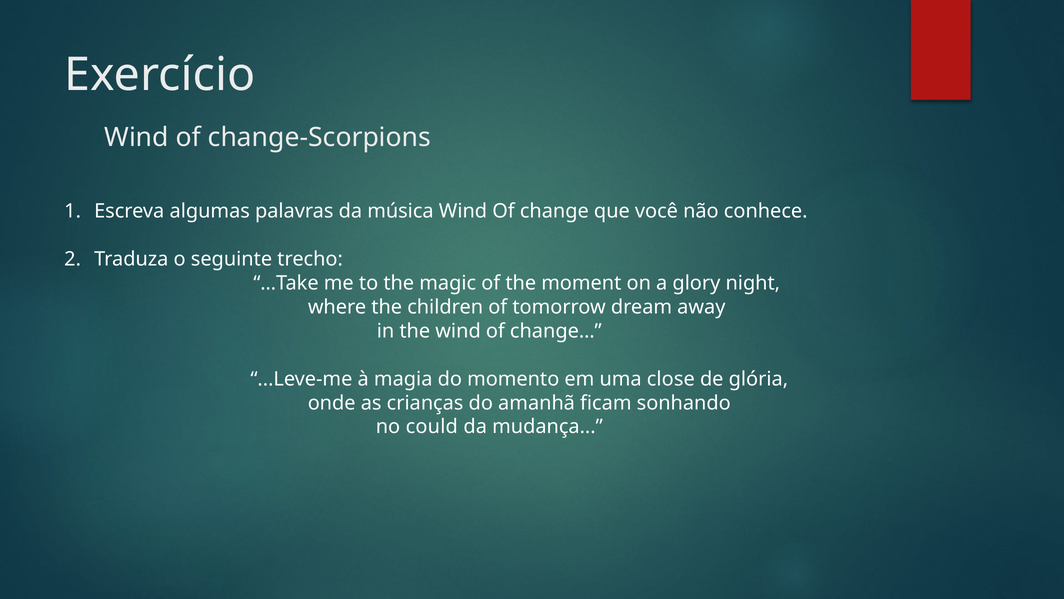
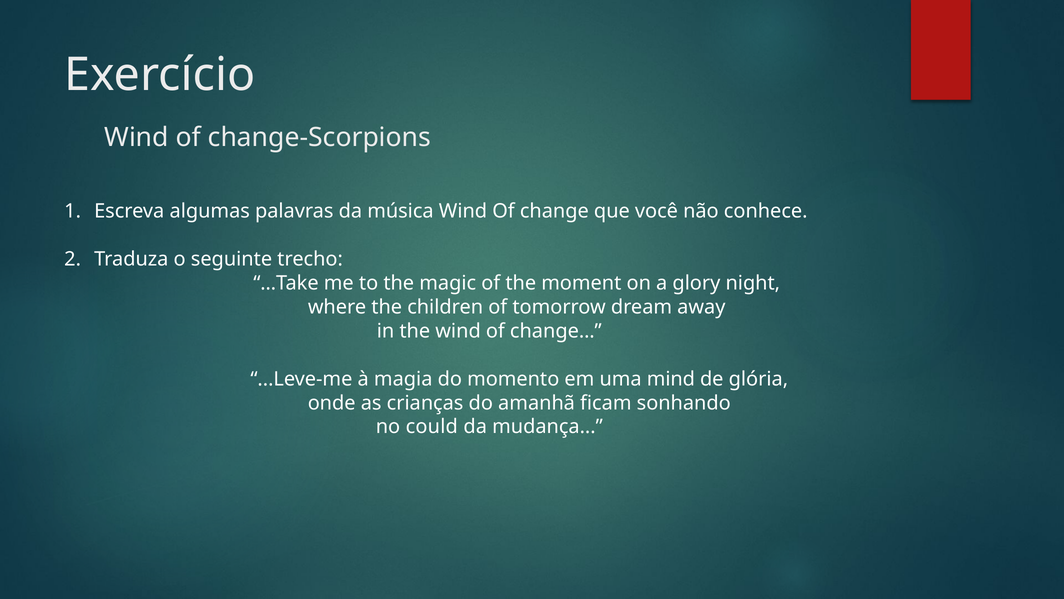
close: close -> mind
